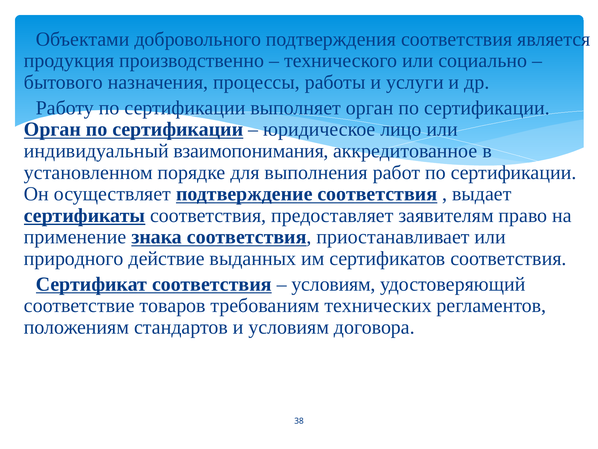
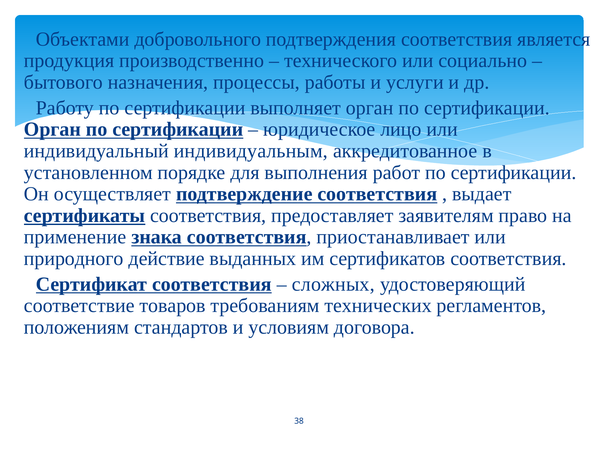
взаимопонимания: взаимопонимания -> индивидуальным
условиям at (334, 284): условиям -> сложных
